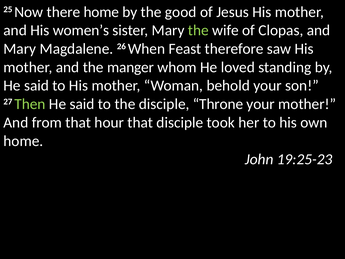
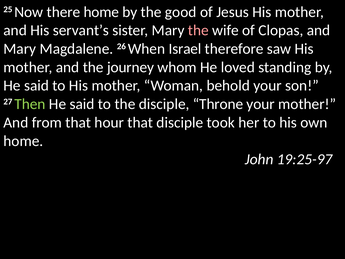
women’s: women’s -> servant’s
the at (198, 30) colour: light green -> pink
Feast: Feast -> Israel
manger: manger -> journey
19:25-23: 19:25-23 -> 19:25-97
